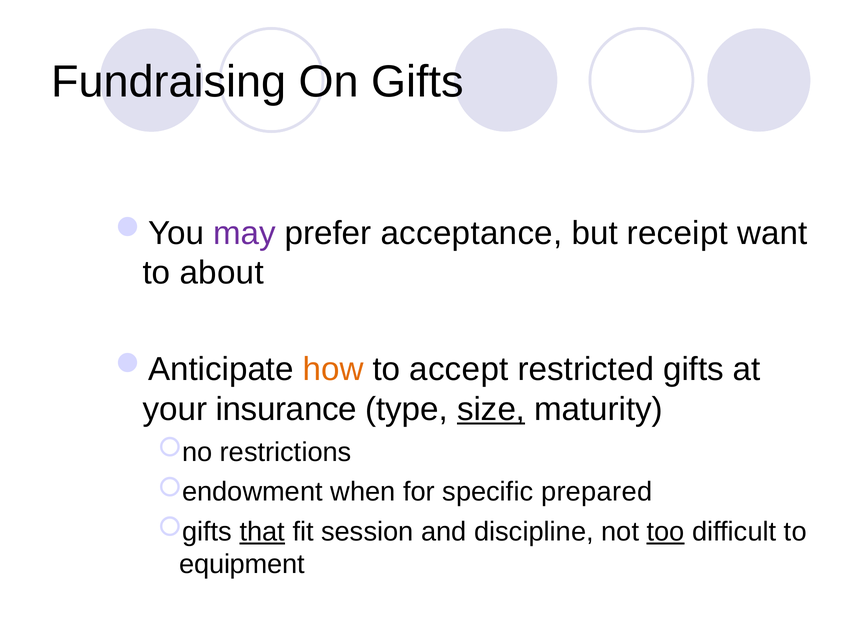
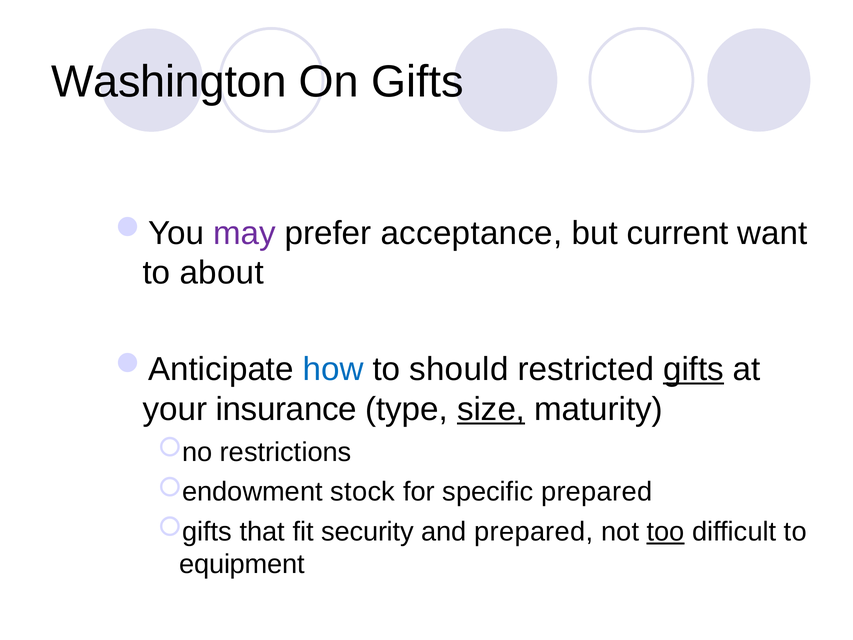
Fundraising: Fundraising -> Washington
receipt: receipt -> current
how colour: orange -> blue
accept: accept -> should
gifts at (693, 369) underline: none -> present
when: when -> stock
that underline: present -> none
session: session -> security
and discipline: discipline -> prepared
